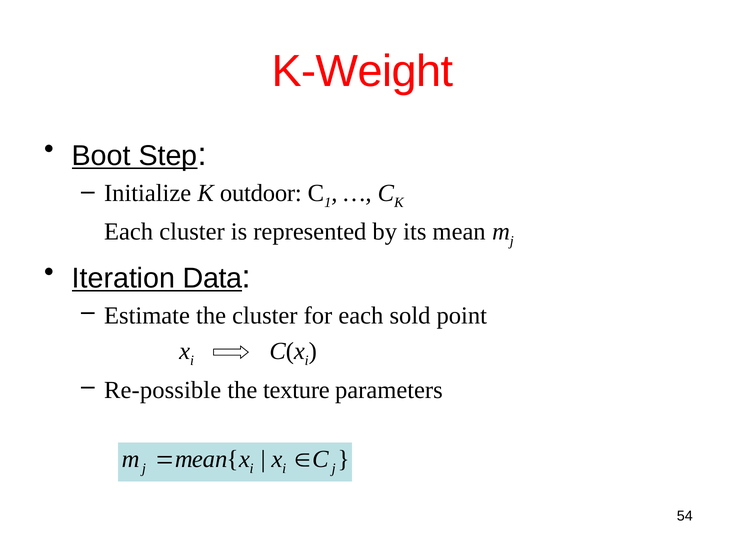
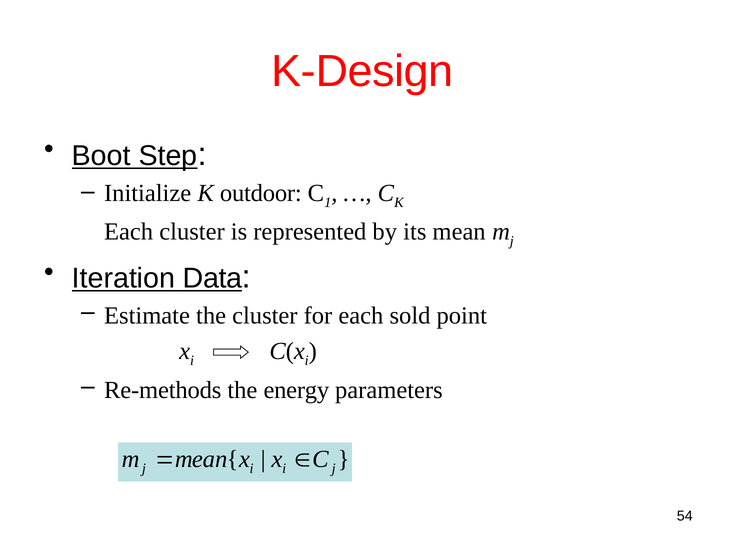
K-Weight: K-Weight -> K-Design
Re-possible: Re-possible -> Re-methods
texture: texture -> energy
